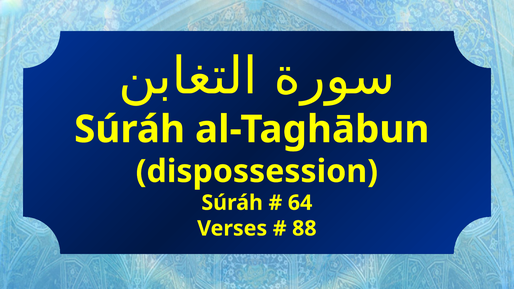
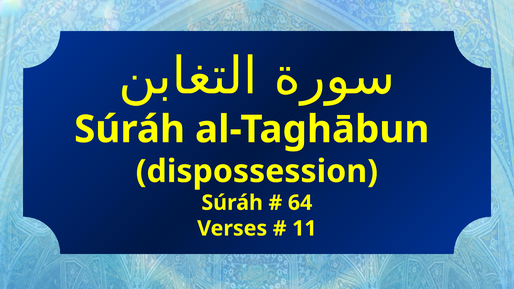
88: 88 -> 11
